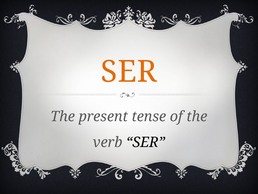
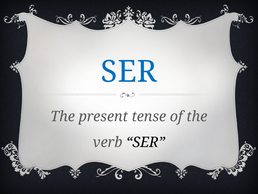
SER at (129, 72) colour: orange -> blue
